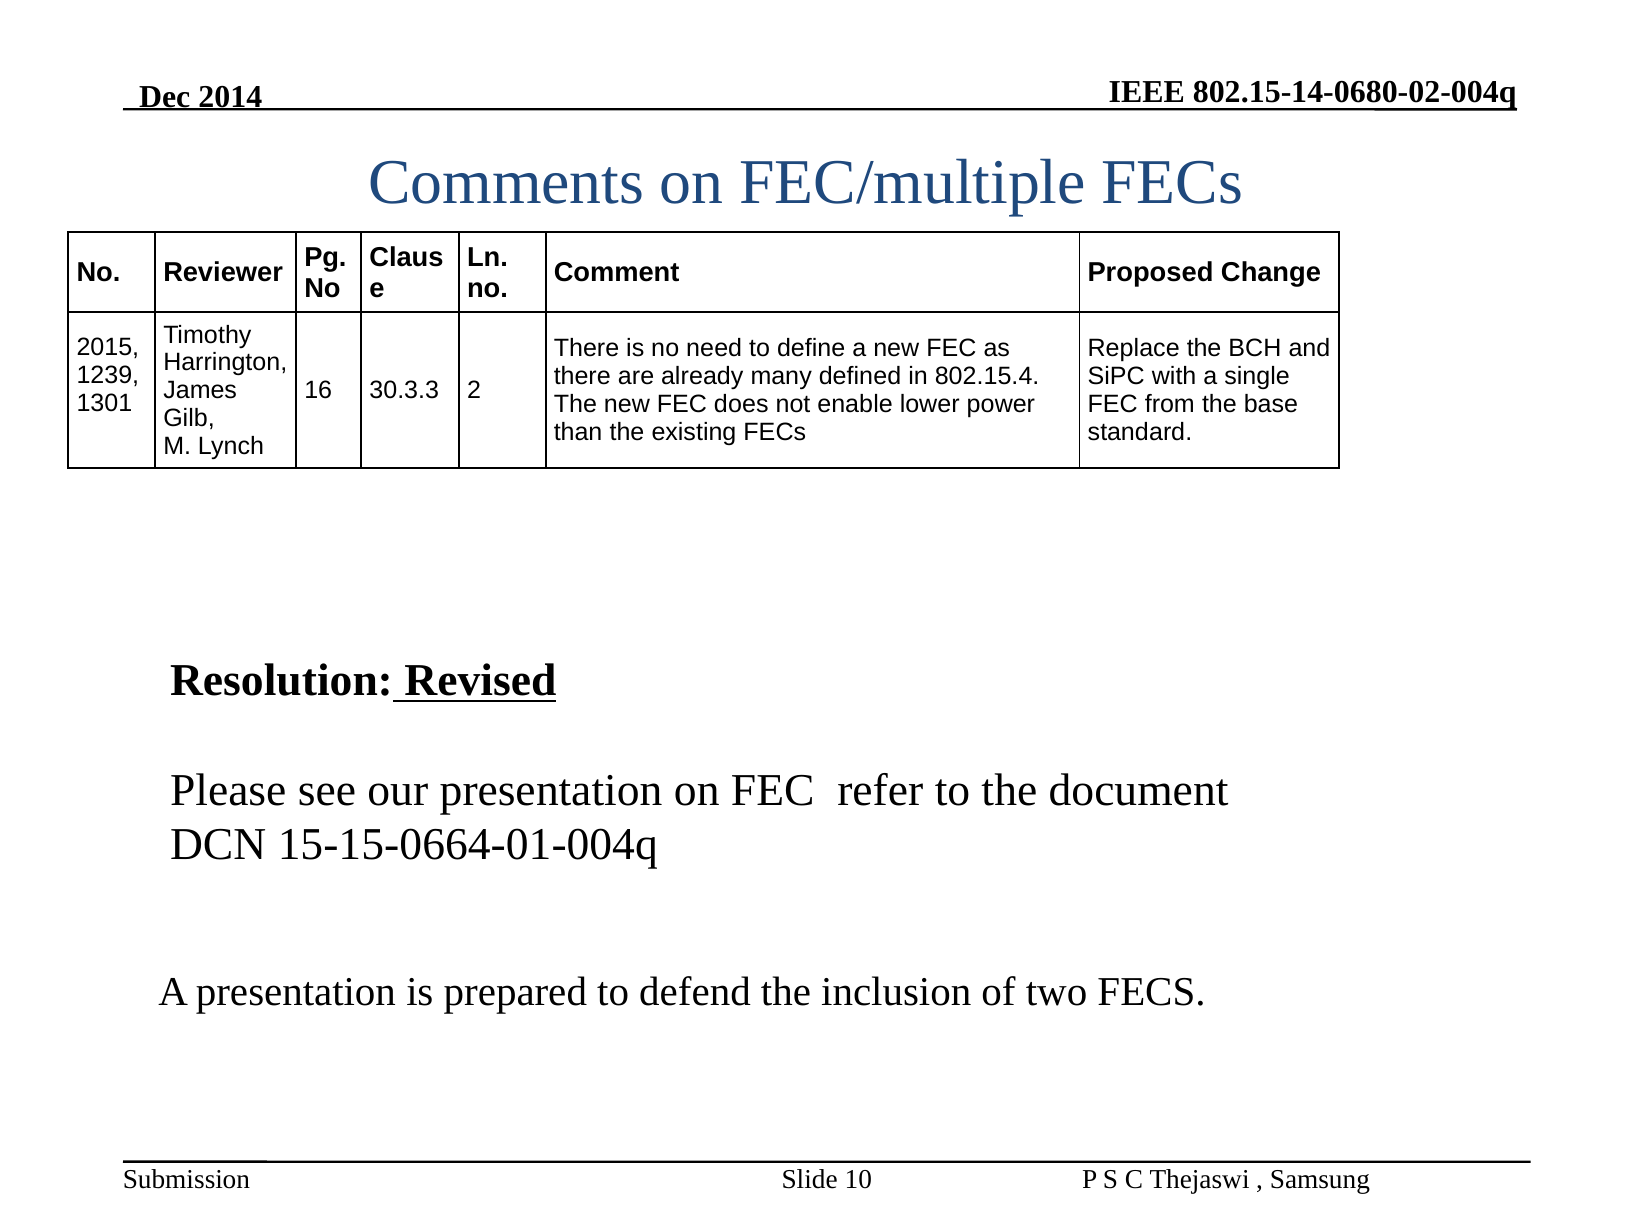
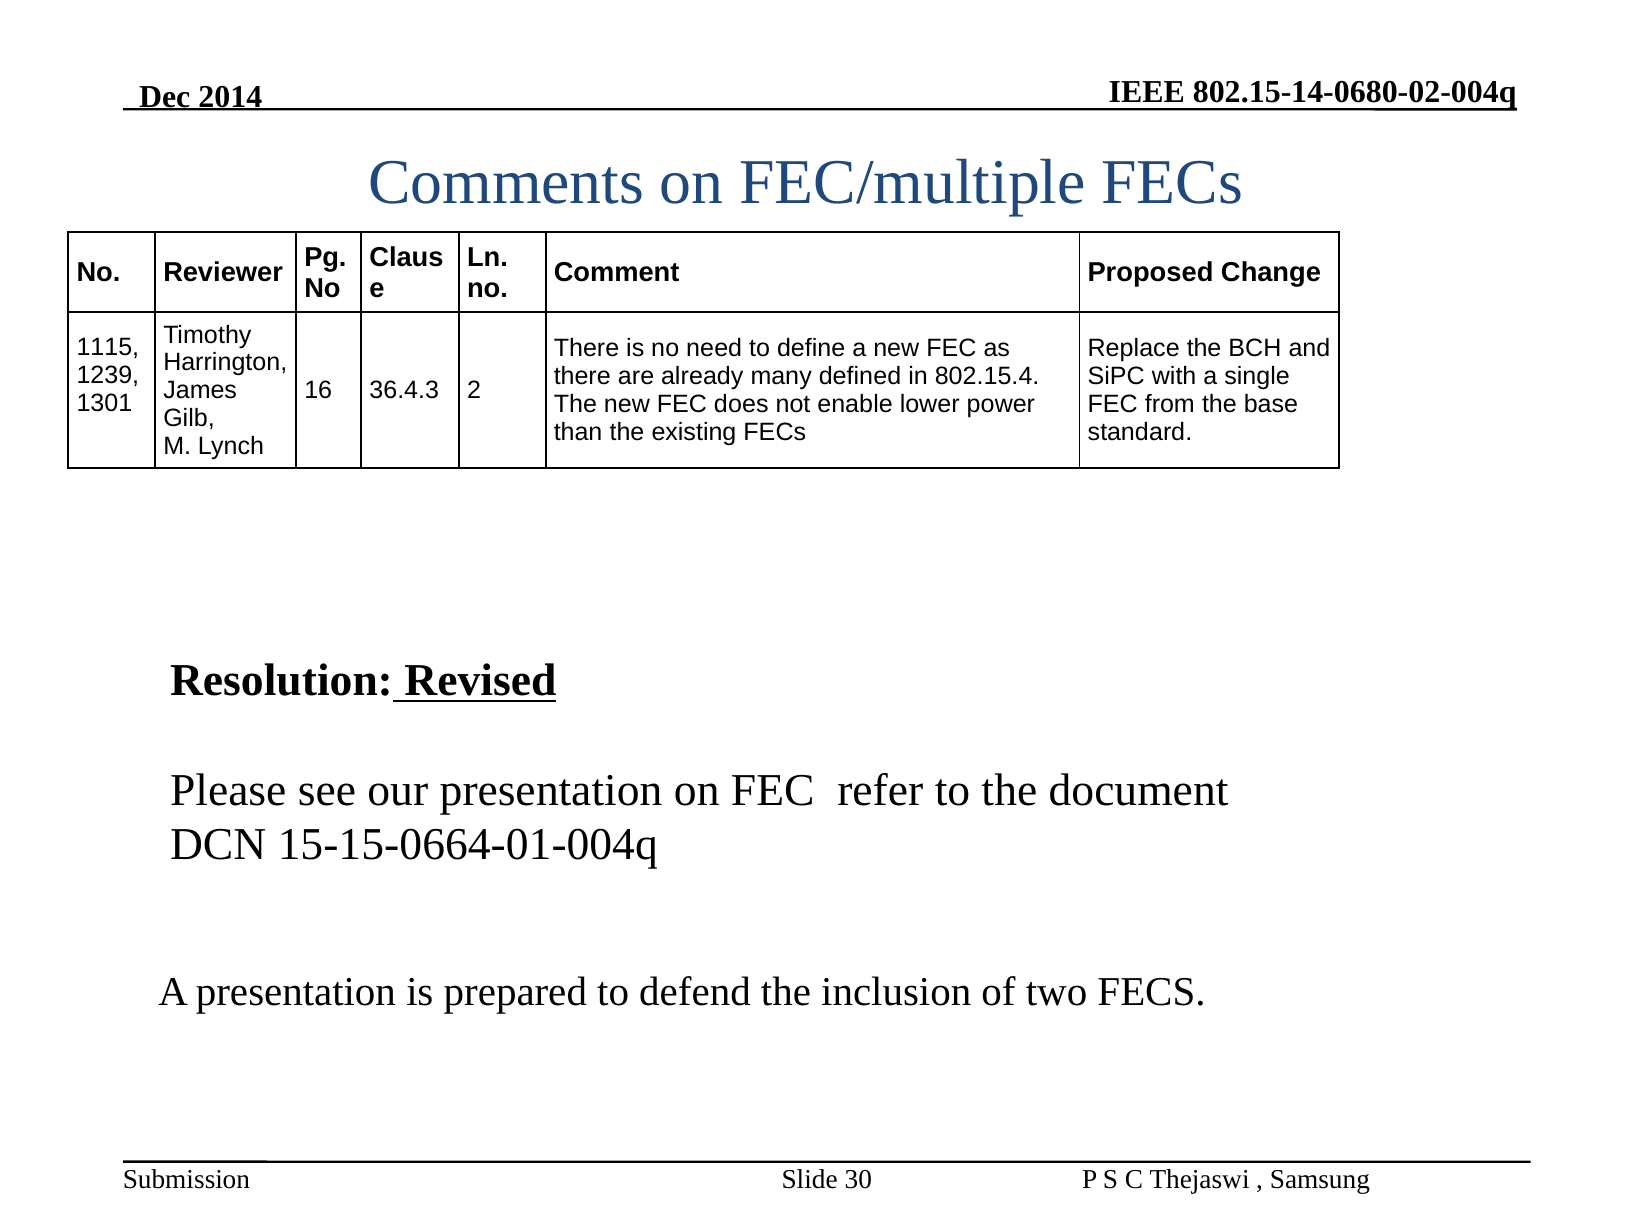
2015: 2015 -> 1115
30.3.3: 30.3.3 -> 36.4.3
10: 10 -> 30
